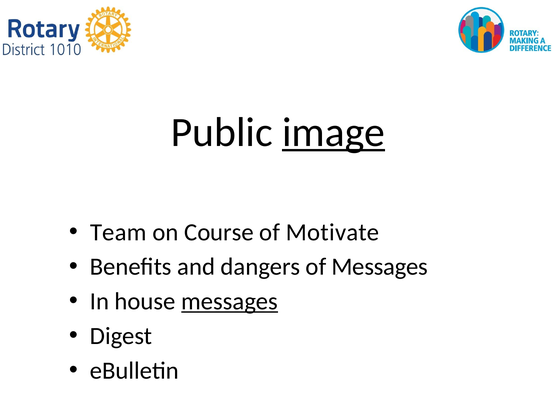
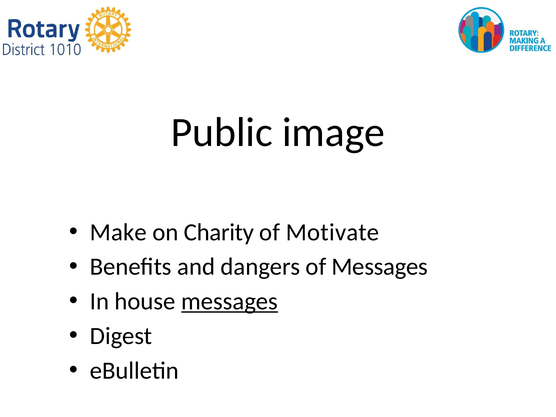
image underline: present -> none
Team: Team -> Make
Course: Course -> Charity
